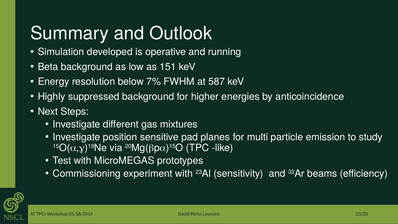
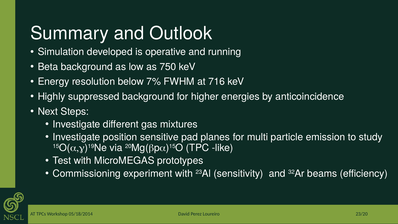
151: 151 -> 750
587: 587 -> 716
